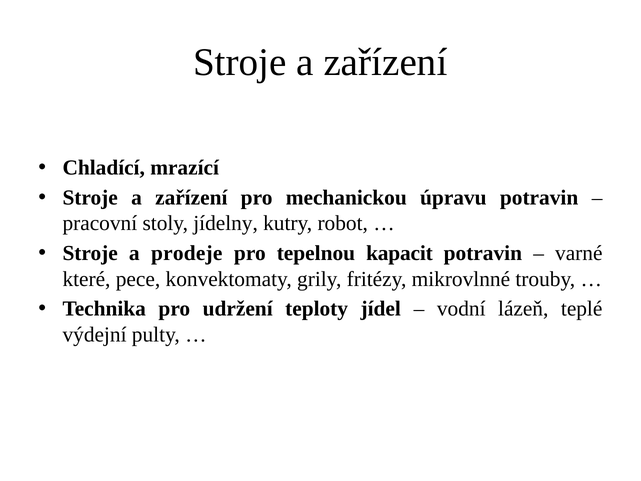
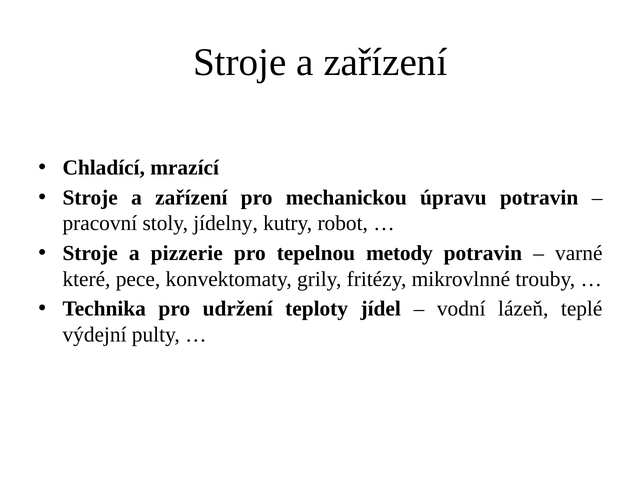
prodeje: prodeje -> pizzerie
kapacit: kapacit -> metody
